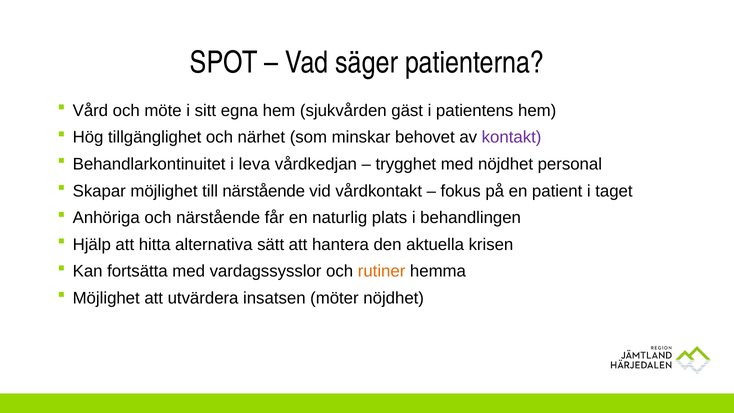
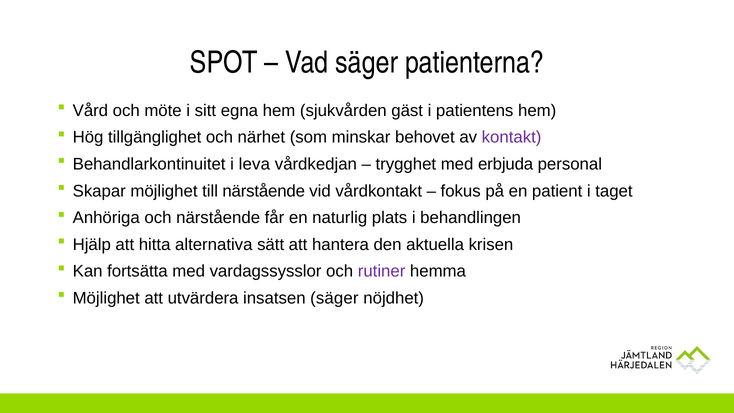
med nöjdhet: nöjdhet -> erbjuda
rutiner colour: orange -> purple
insatsen möter: möter -> säger
